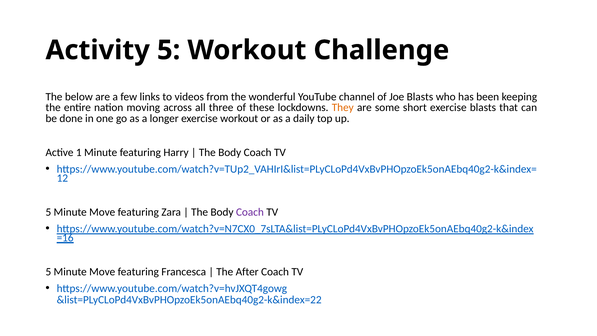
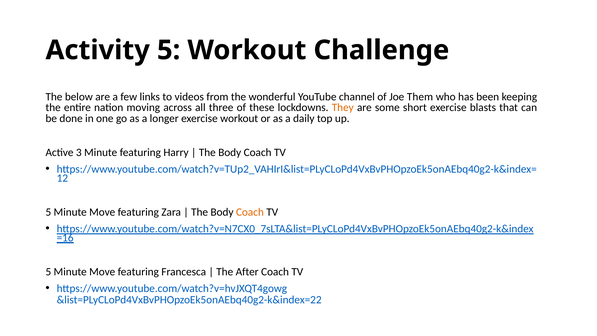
Joe Blasts: Blasts -> Them
1: 1 -> 3
Coach at (250, 212) colour: purple -> orange
